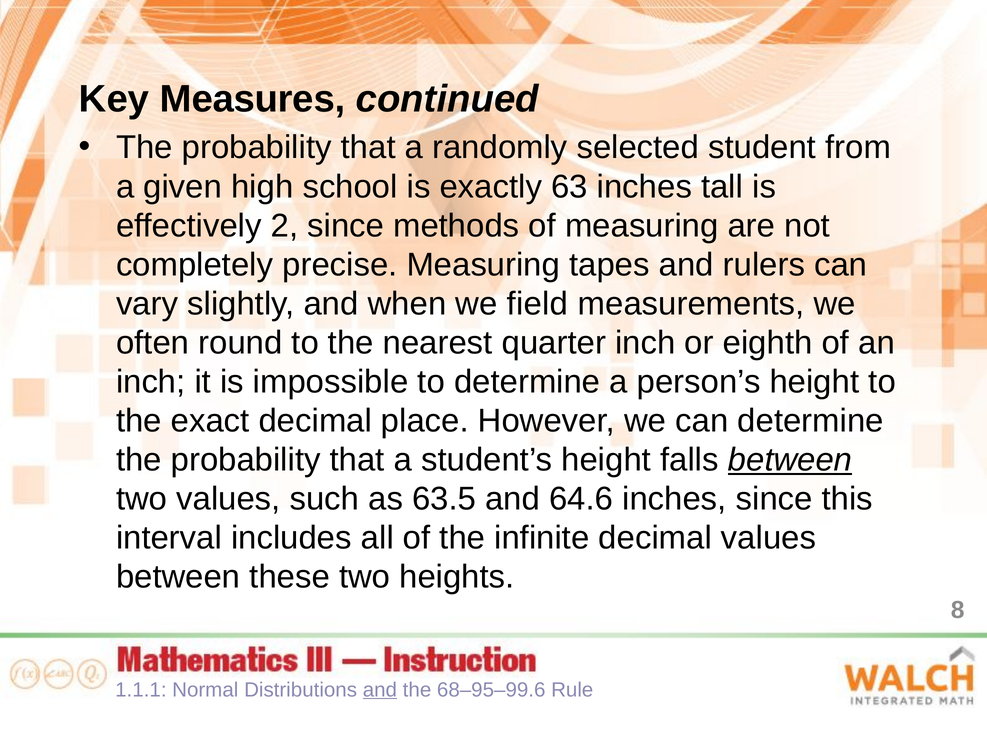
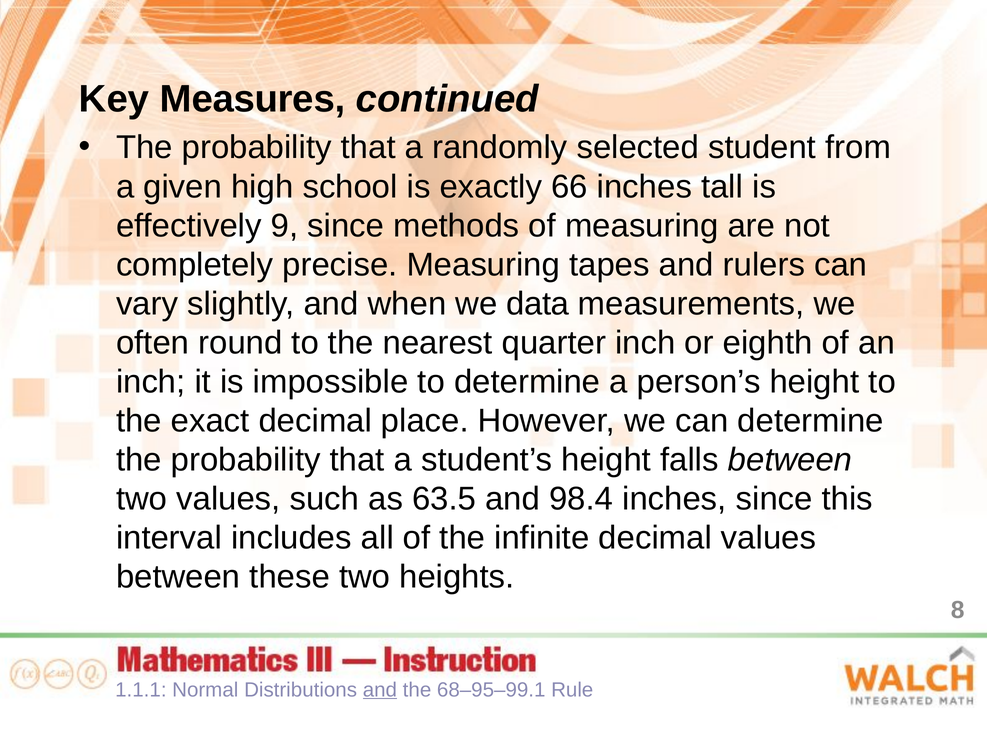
63: 63 -> 66
2: 2 -> 9
field: field -> data
between at (790, 460) underline: present -> none
64.6: 64.6 -> 98.4
68–95–99.6: 68–95–99.6 -> 68–95–99.1
